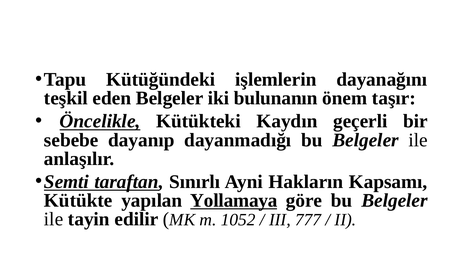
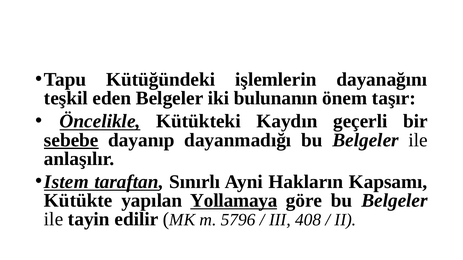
sebebe underline: none -> present
Semti: Semti -> Istem
1052: 1052 -> 5796
777: 777 -> 408
